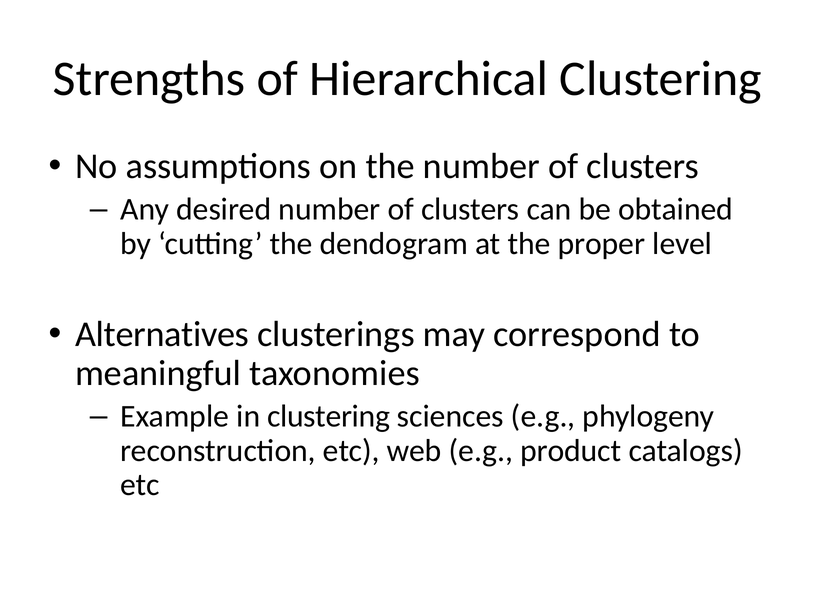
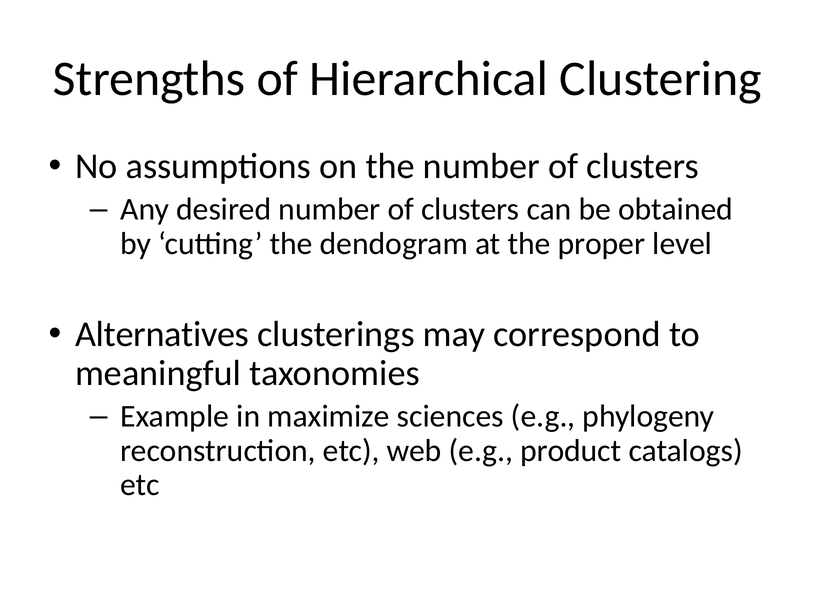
in clustering: clustering -> maximize
